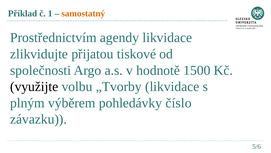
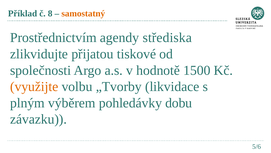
1: 1 -> 8
agendy likvidace: likvidace -> střediska
využijte colour: black -> orange
číslo: číslo -> dobu
